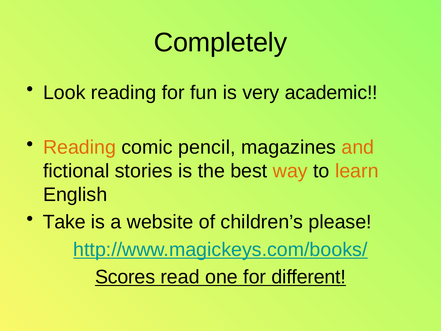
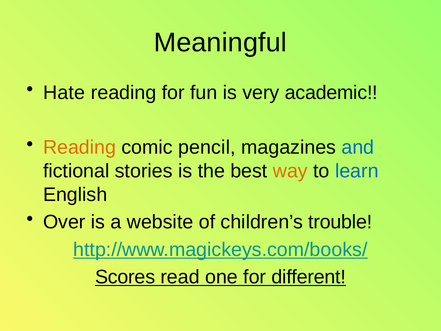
Completely: Completely -> Meaningful
Look: Look -> Hate
and colour: orange -> blue
learn colour: orange -> blue
Take: Take -> Over
please: please -> trouble
